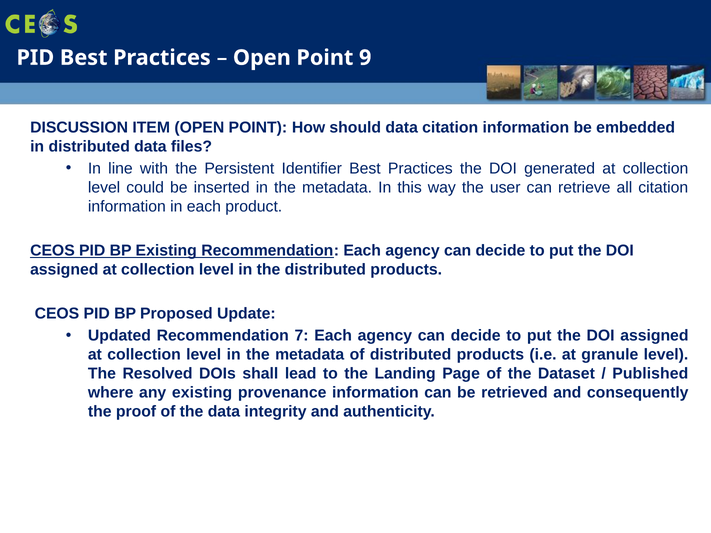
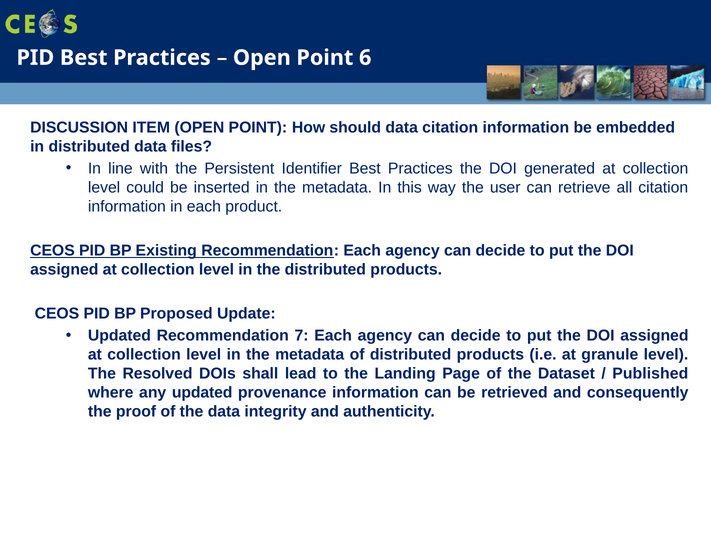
9: 9 -> 6
any existing: existing -> updated
